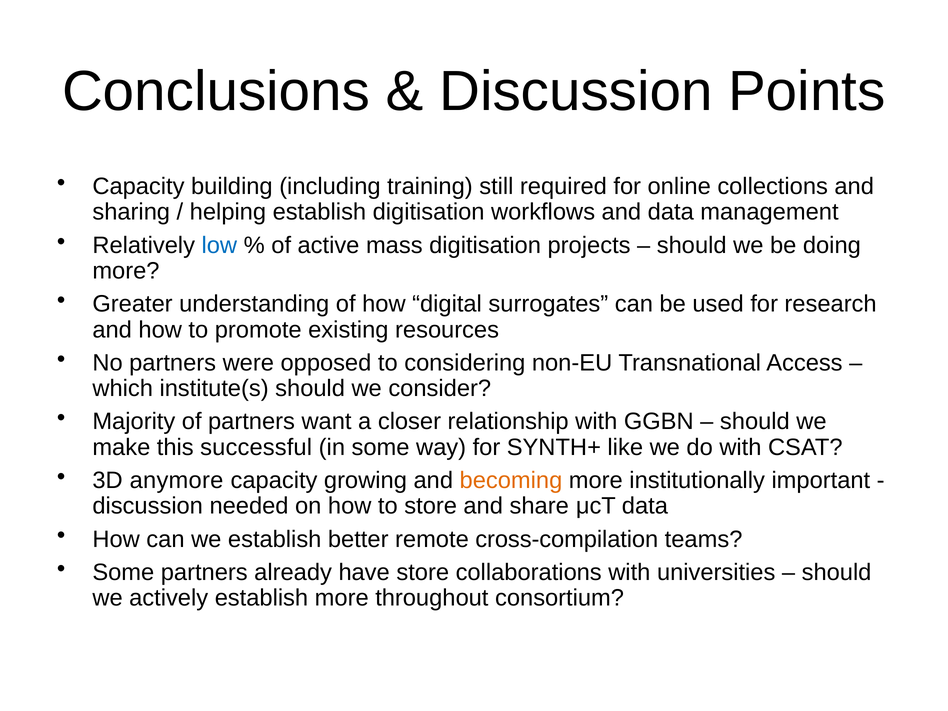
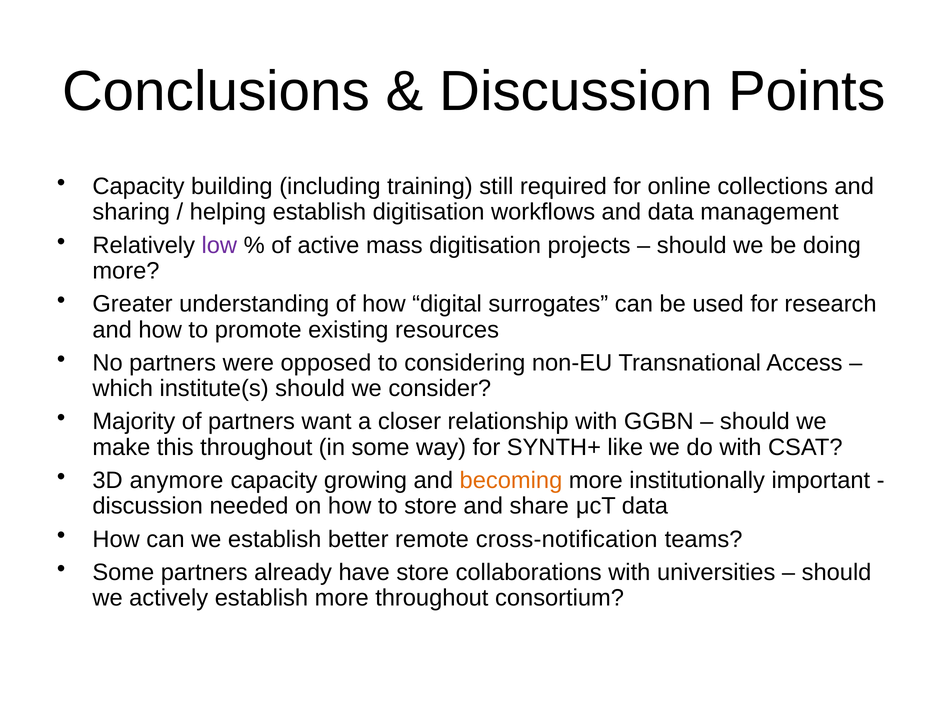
low colour: blue -> purple
this successful: successful -> throughout
cross-compilation: cross-compilation -> cross-notification
